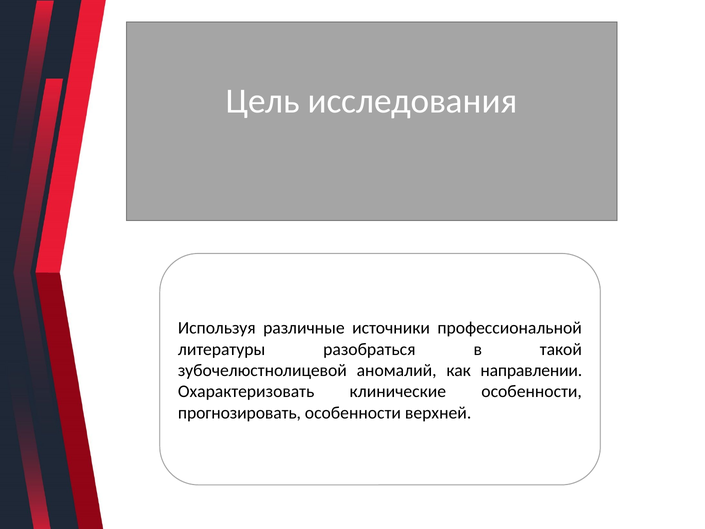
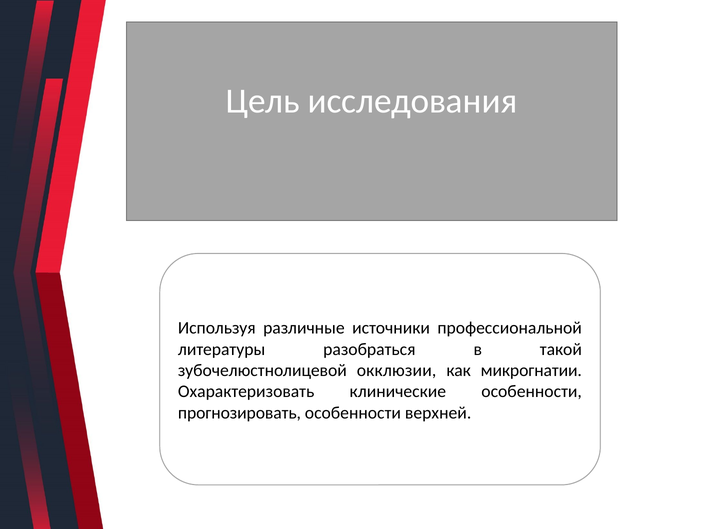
аномалий: аномалий -> окклюзии
направлении: направлении -> микрогнатии
